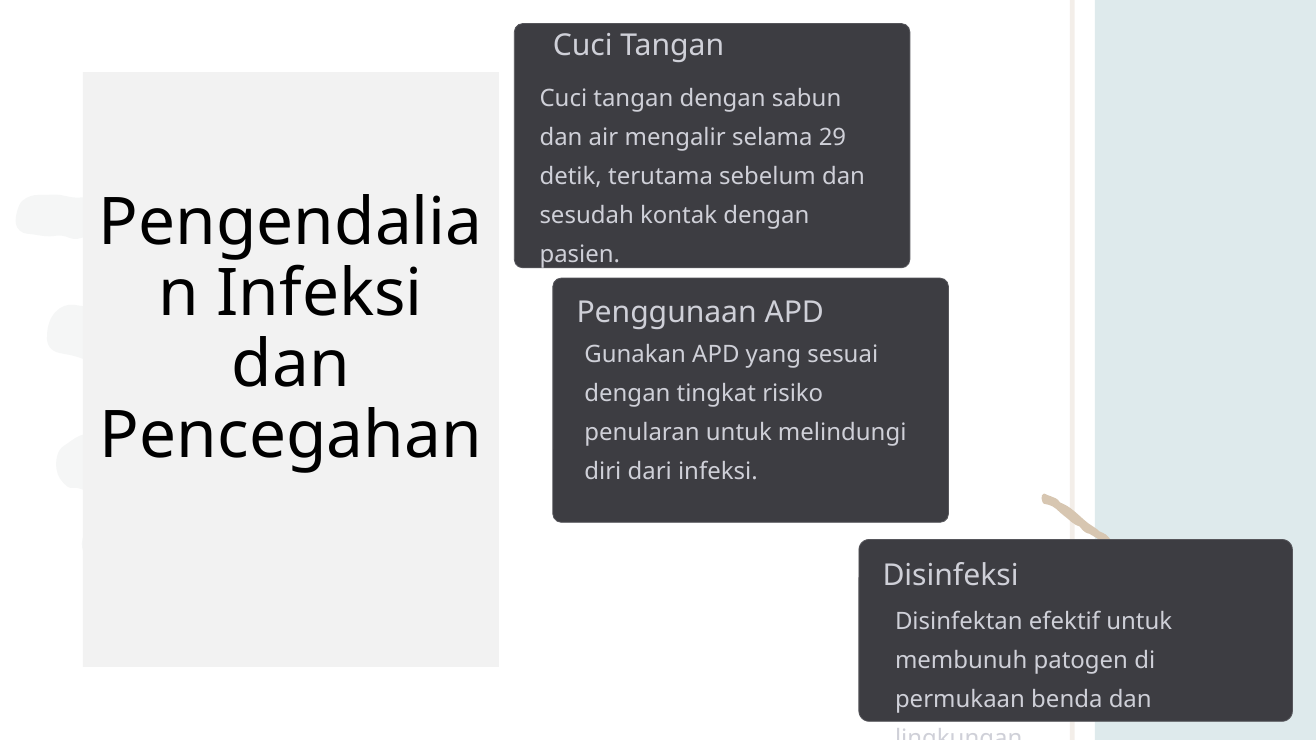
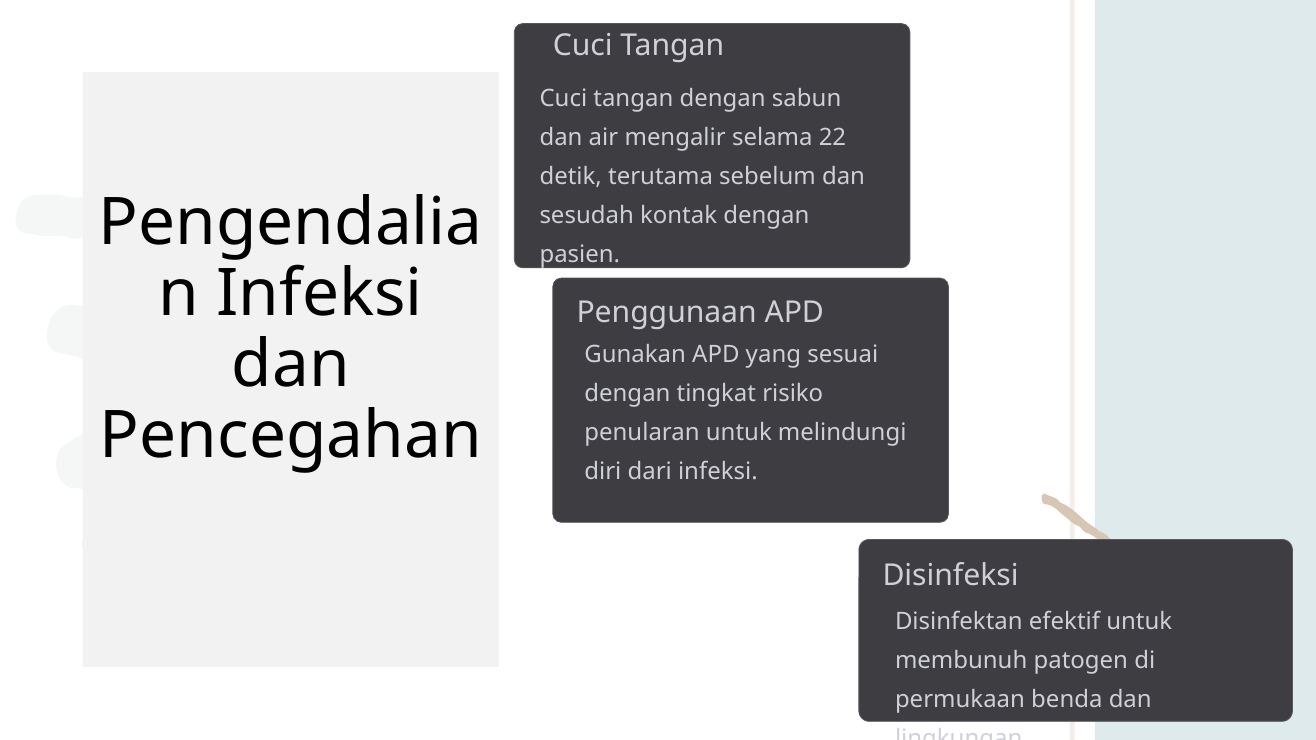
29: 29 -> 22
